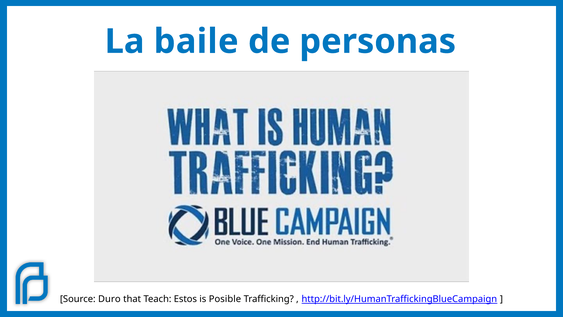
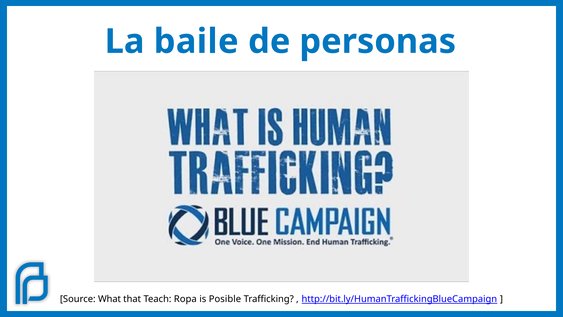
Duro: Duro -> What
Estos: Estos -> Ropa
